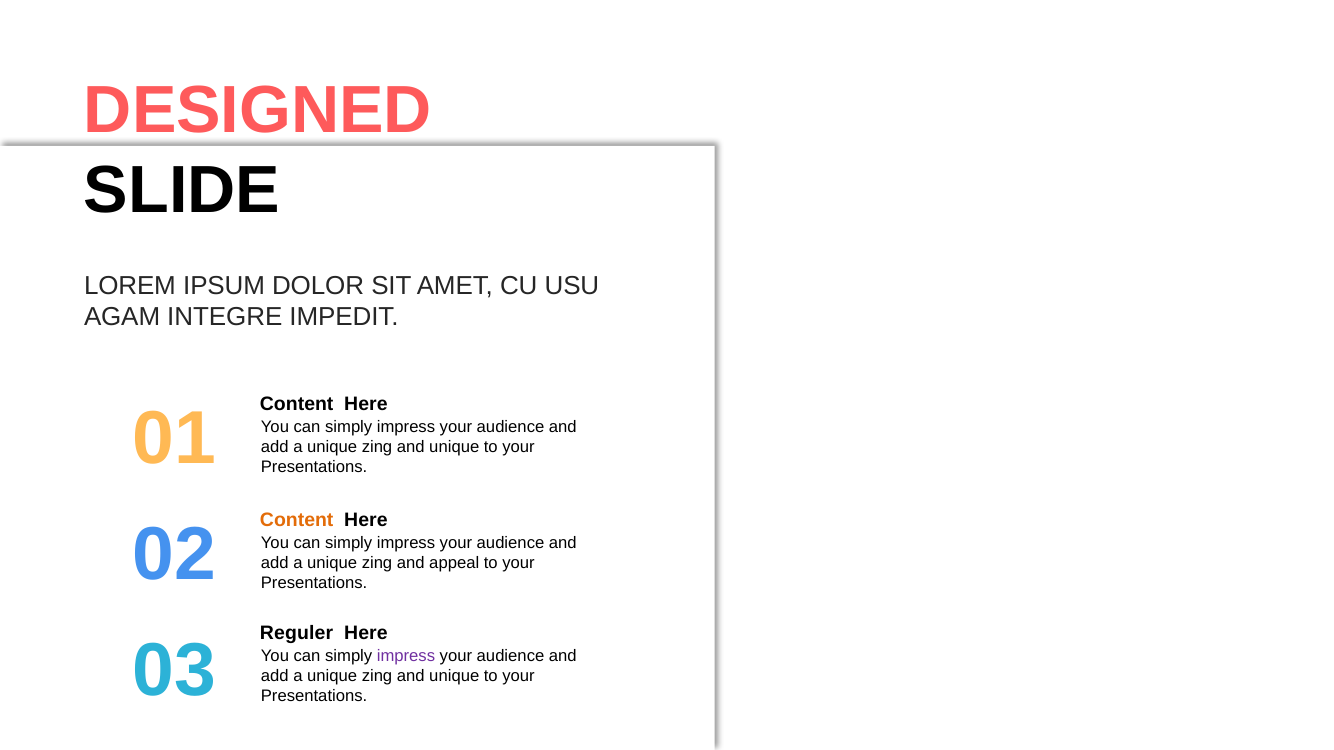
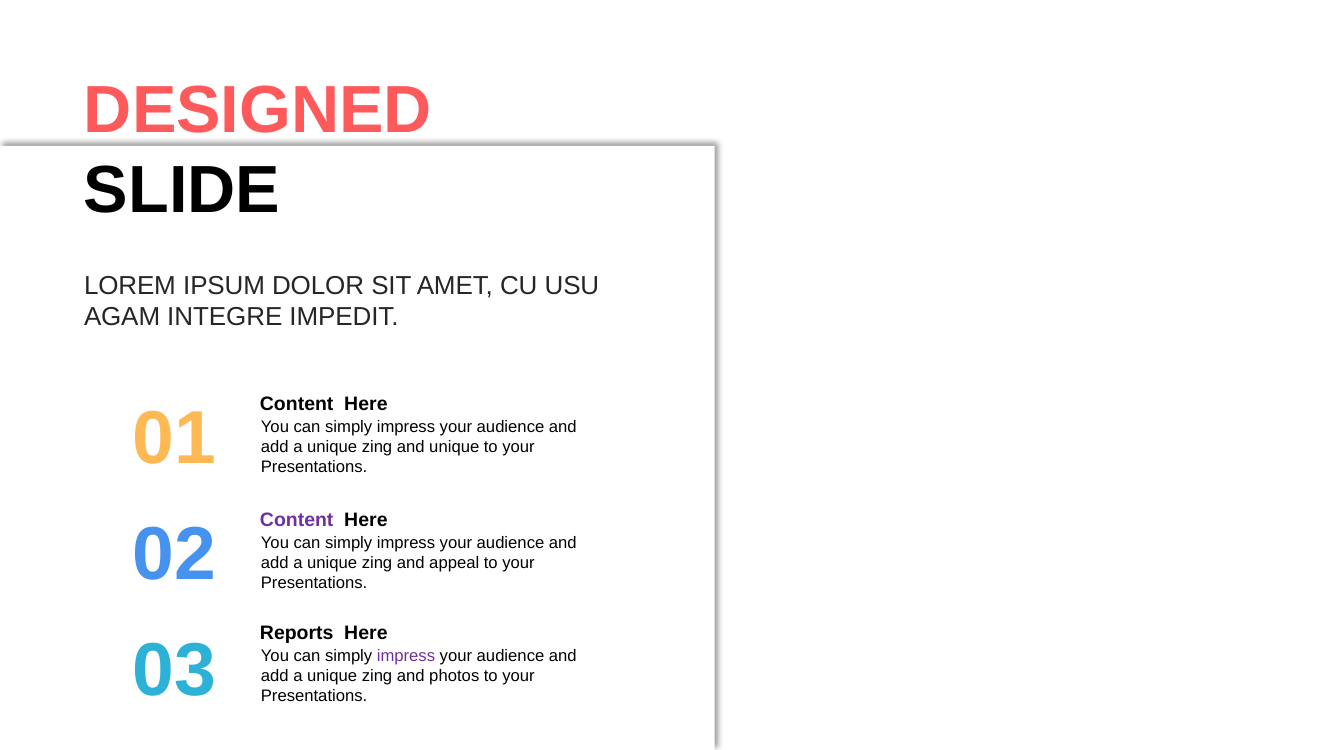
Content at (297, 521) colour: orange -> purple
Reguler: Reguler -> Reports
unique at (454, 676): unique -> photos
